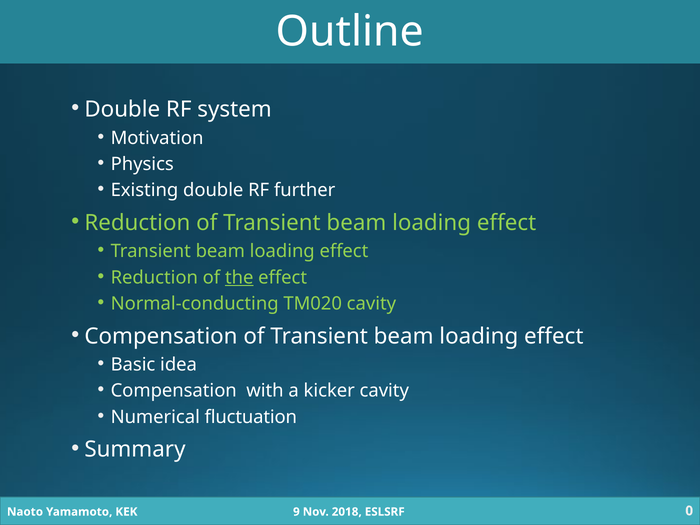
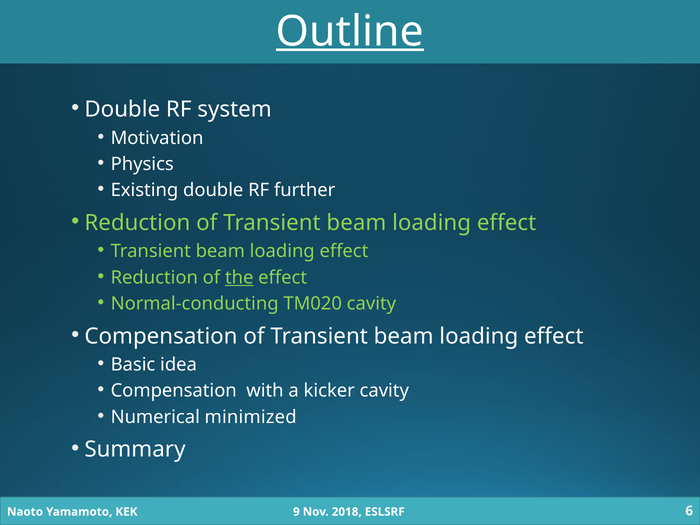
Outline underline: none -> present
fluctuation: fluctuation -> minimized
0: 0 -> 6
